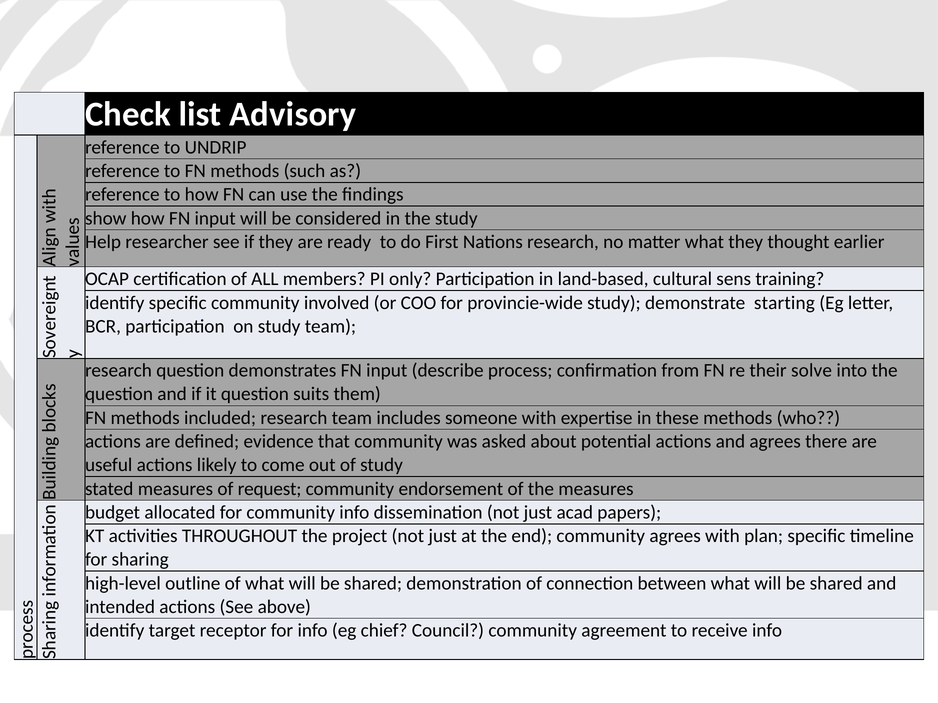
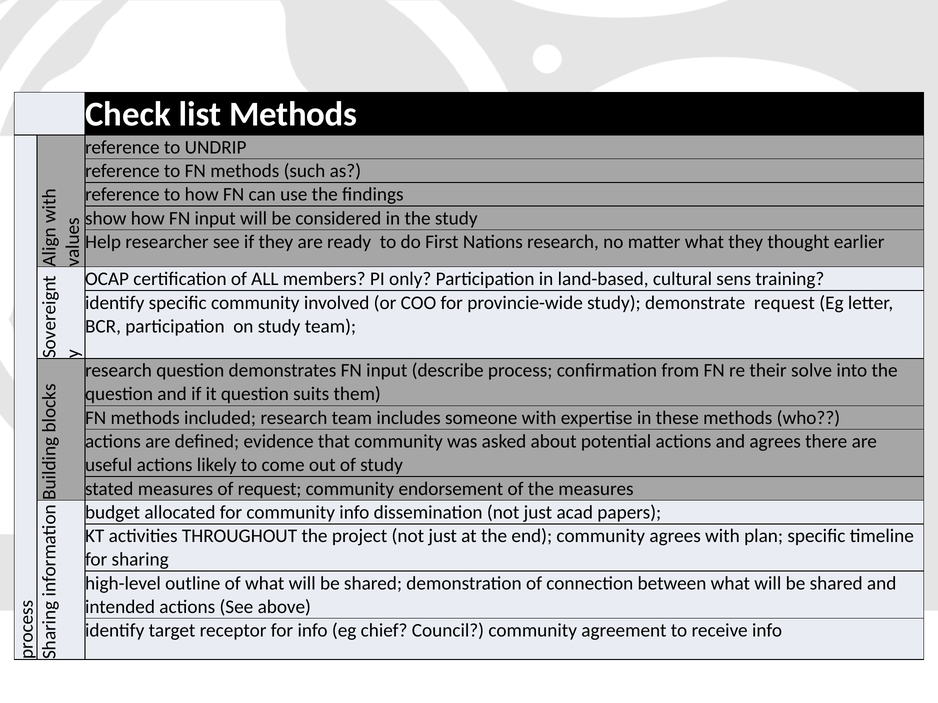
list Advisory: Advisory -> Methods
demonstrate starting: starting -> request
